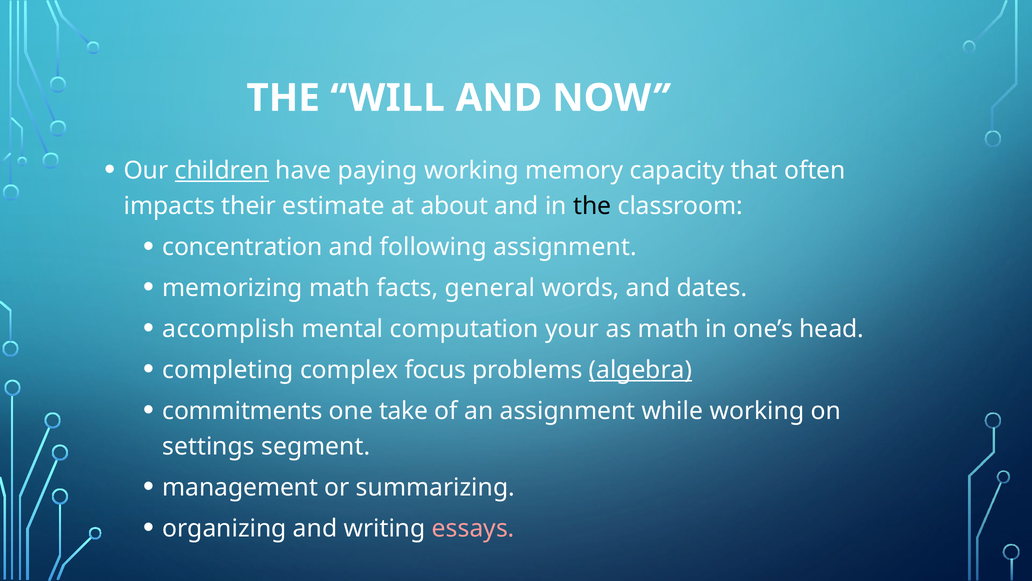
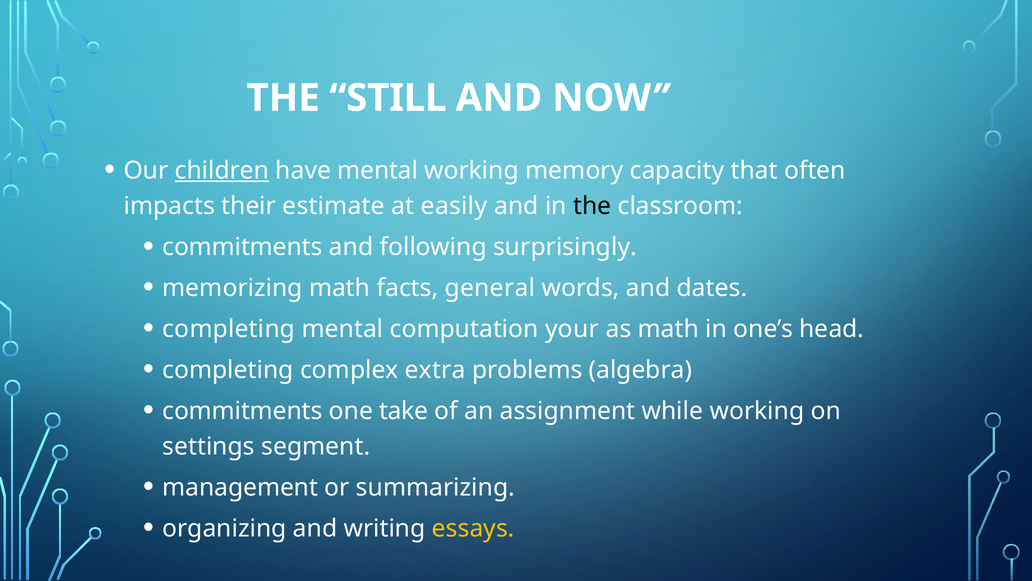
WILL: WILL -> STILL
have paying: paying -> mental
about: about -> easily
concentration at (242, 247): concentration -> commitments
following assignment: assignment -> surprisingly
accomplish at (229, 329): accomplish -> completing
focus: focus -> extra
algebra underline: present -> none
essays colour: pink -> yellow
